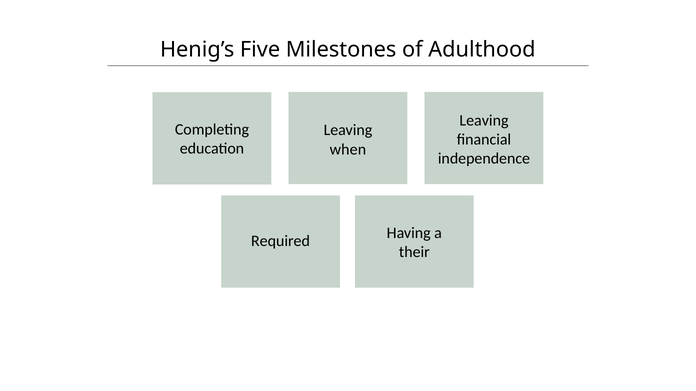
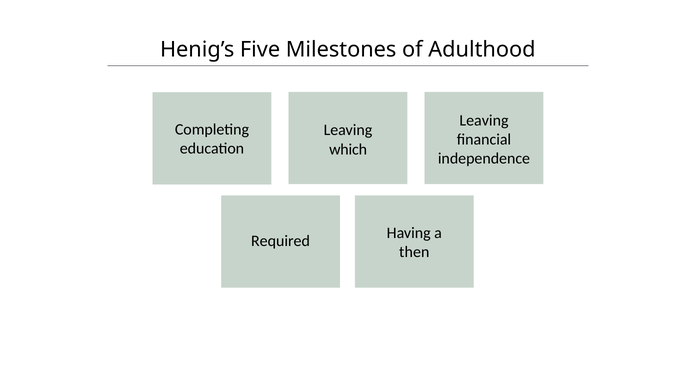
when: when -> which
their: their -> then
